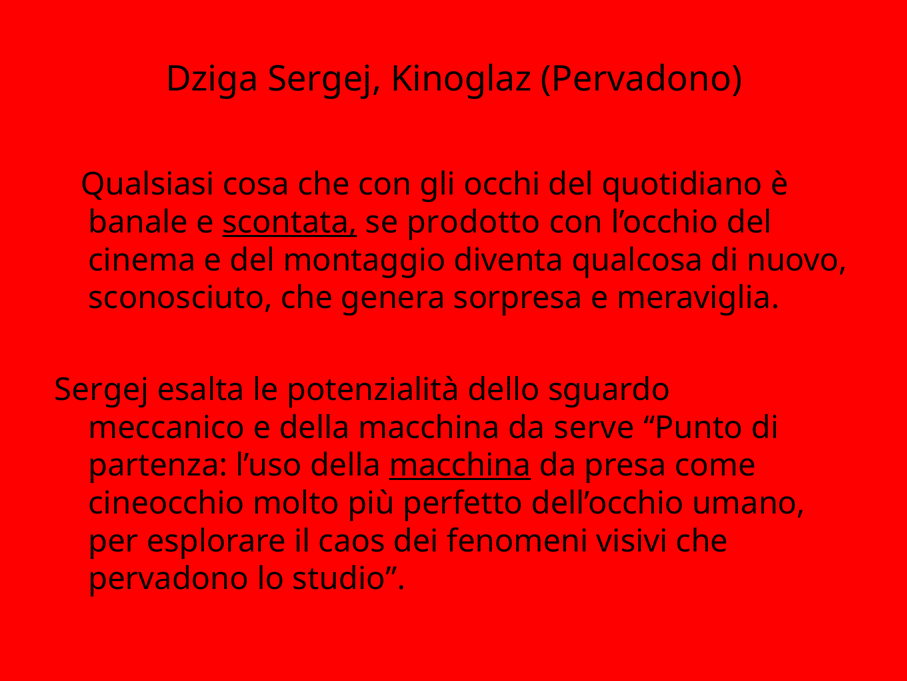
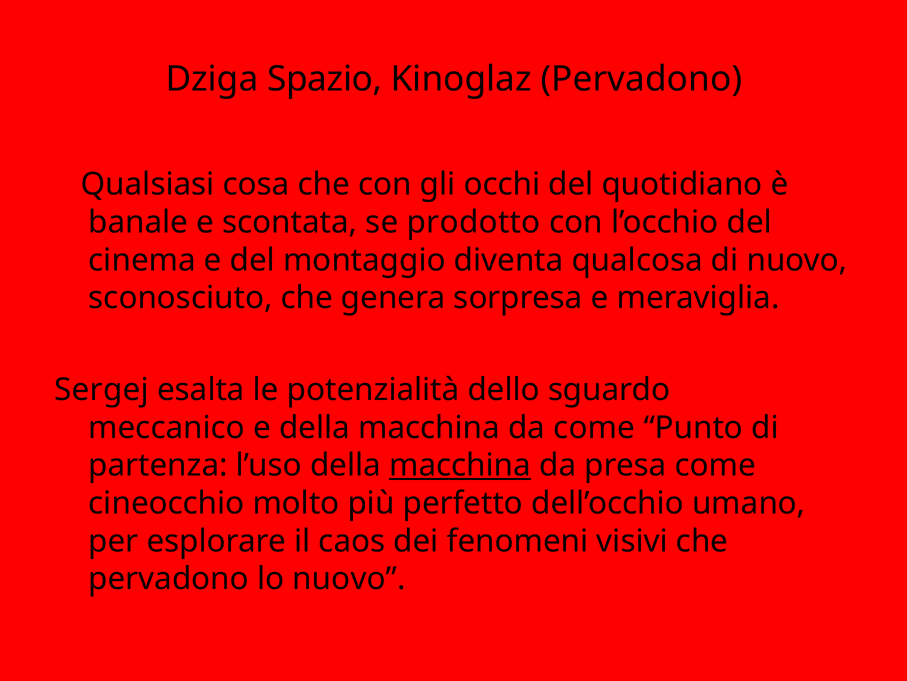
Dziga Sergej: Sergej -> Spazio
scontata underline: present -> none
da serve: serve -> come
lo studio: studio -> nuovo
